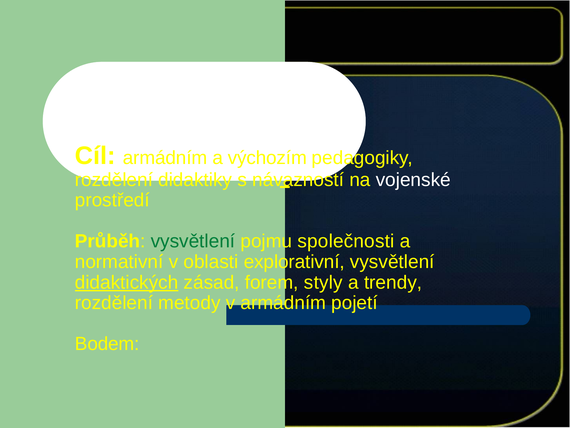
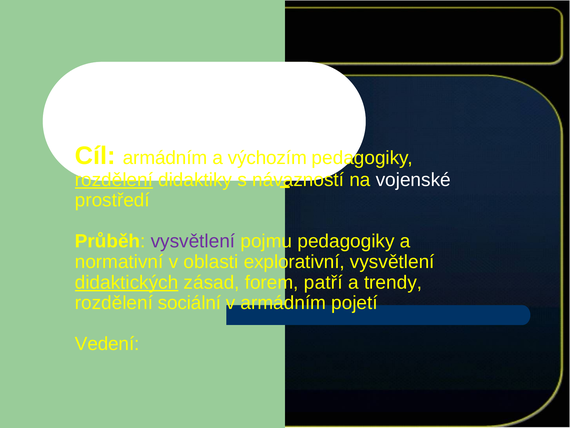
rozdělení at (114, 180) underline: none -> present
vysvětlení at (193, 241) colour: green -> purple
pojmu společnosti: společnosti -> pedagogiky
styly: styly -> patří
metody: metody -> sociální
Bodem: Bodem -> Vedení
